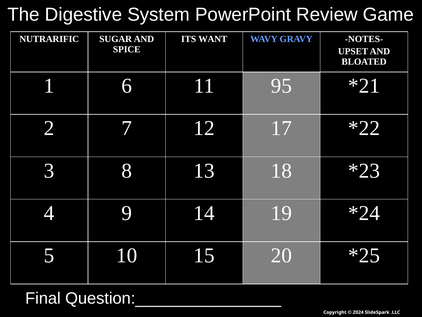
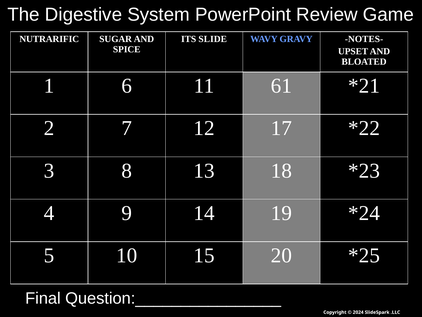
WANT: WANT -> SLIDE
95: 95 -> 61
